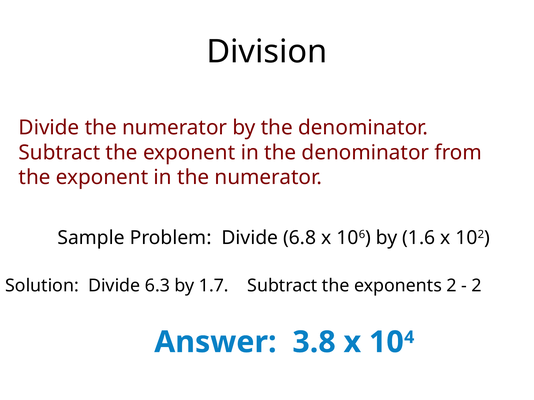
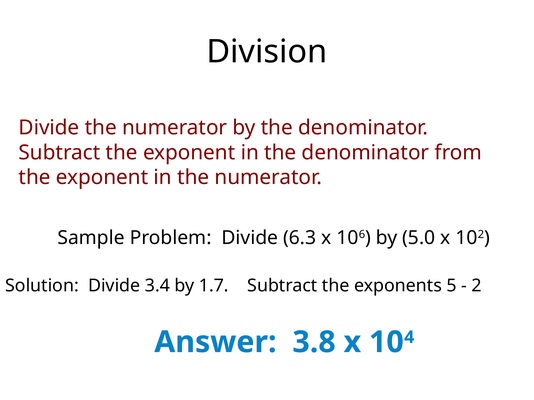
6.8: 6.8 -> 6.3
1.6: 1.6 -> 5.0
6.3: 6.3 -> 3.4
exponents 2: 2 -> 5
